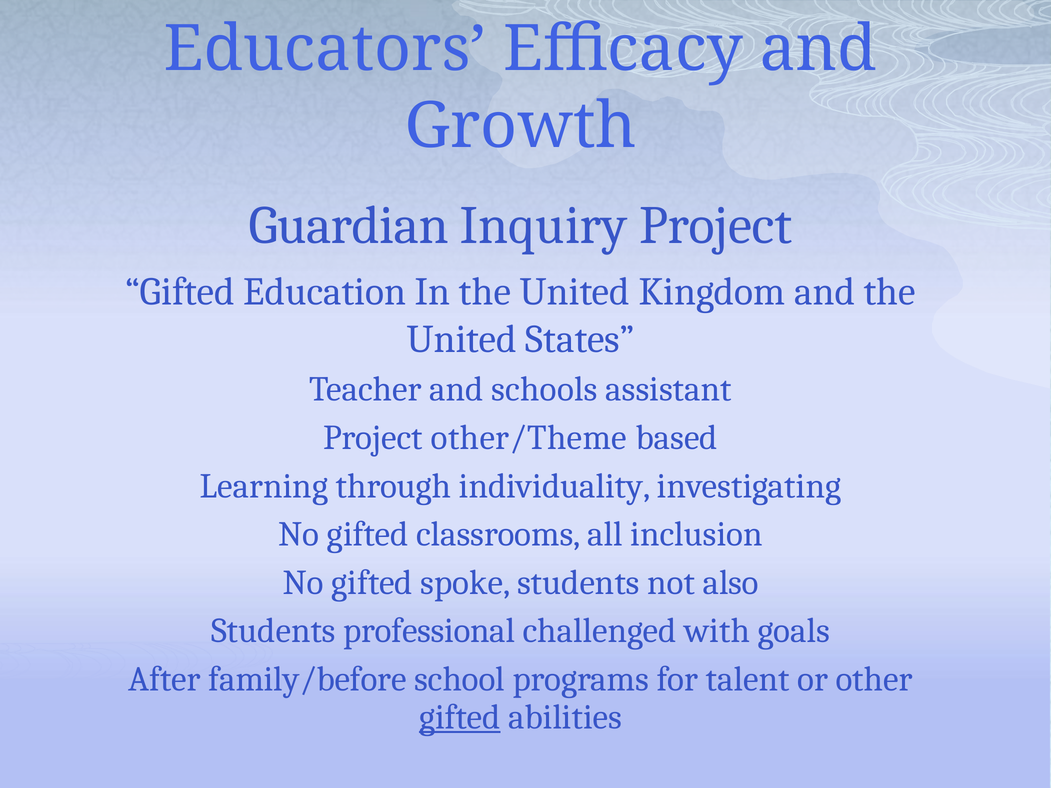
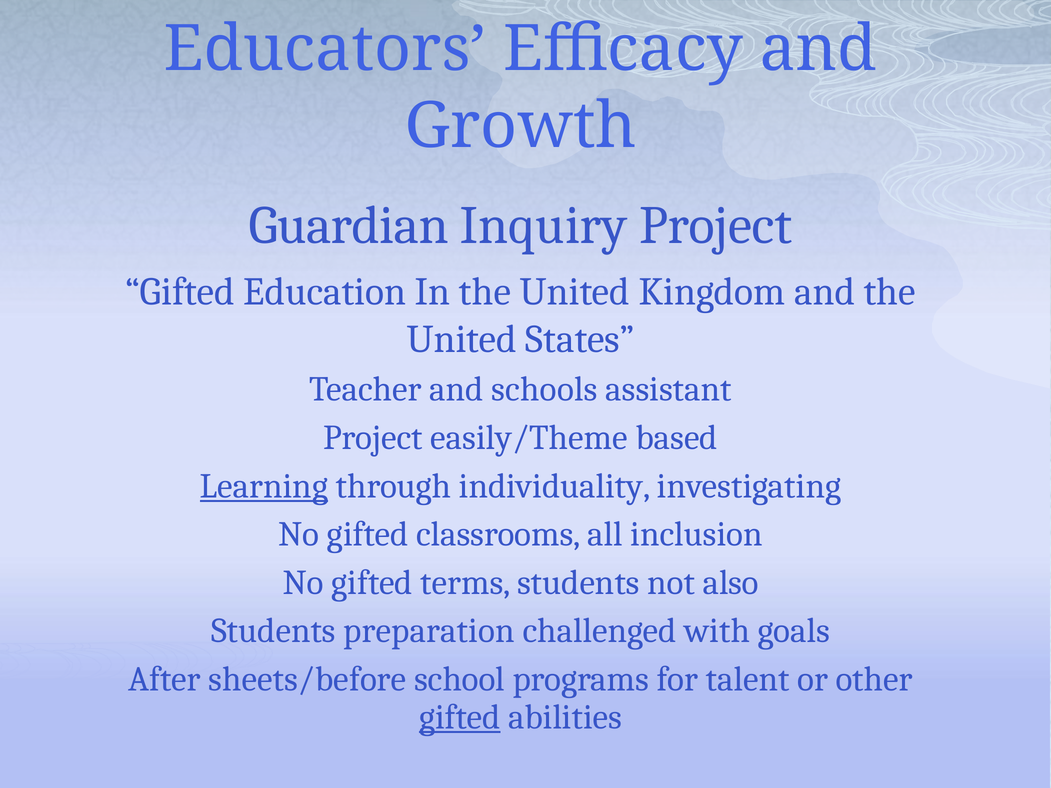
other/Theme: other/Theme -> easily/Theme
Learning underline: none -> present
spoke: spoke -> terms
professional: professional -> preparation
family/before: family/before -> sheets/before
